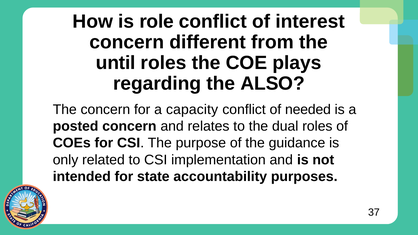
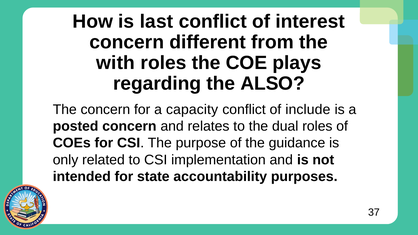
role: role -> last
until: until -> with
needed: needed -> include
